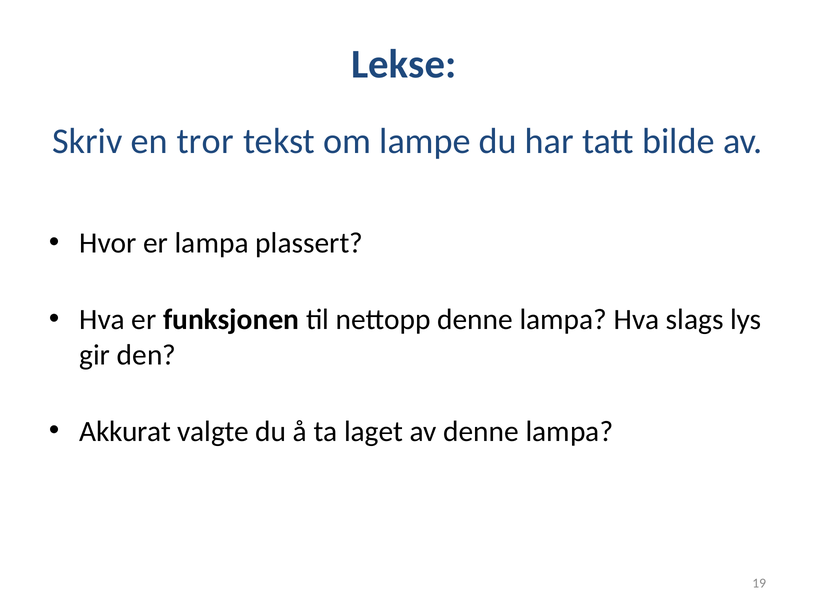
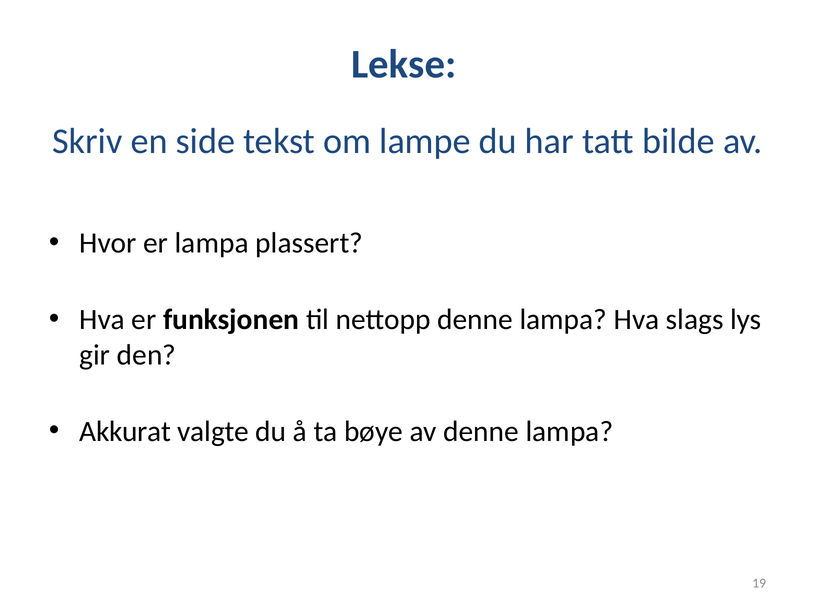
tror: tror -> side
laget: laget -> bøye
